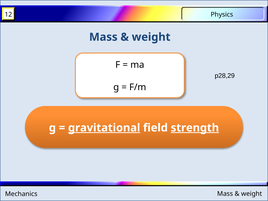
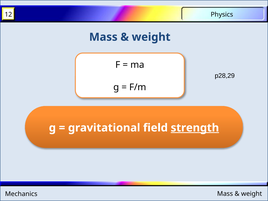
gravitational underline: present -> none
